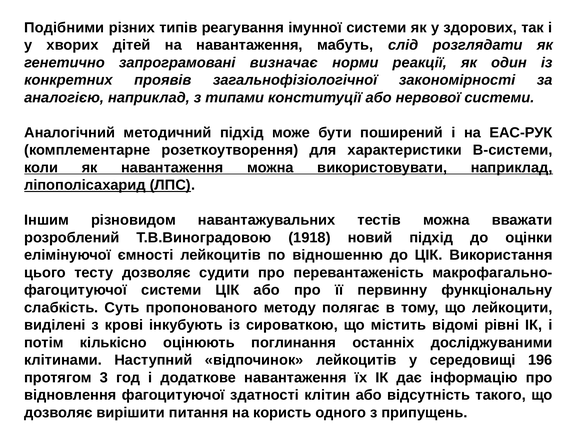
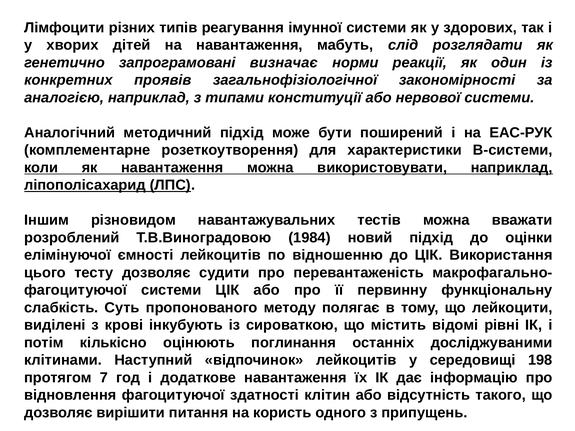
Подібними: Подібними -> Лімфоцити
1918: 1918 -> 1984
196: 196 -> 198
3: 3 -> 7
